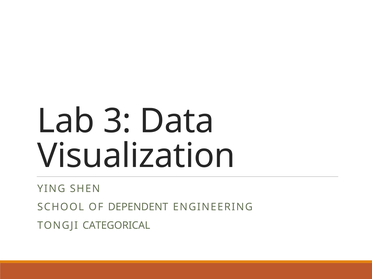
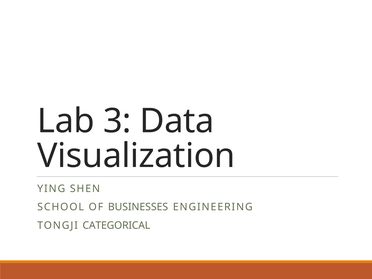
DEPENDENT: DEPENDENT -> BUSINESSES
